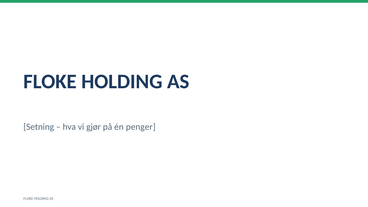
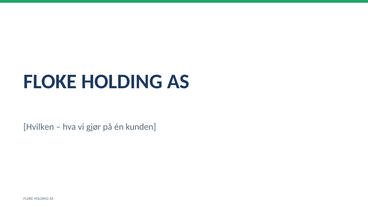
Setning: Setning -> Hvilken
penger: penger -> kunden
